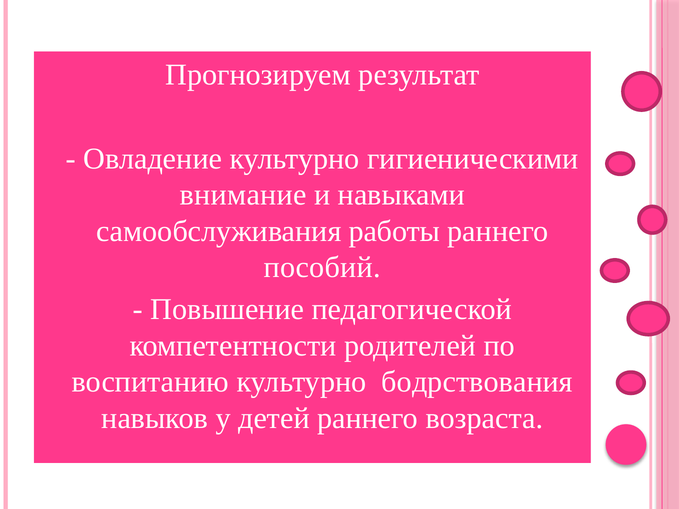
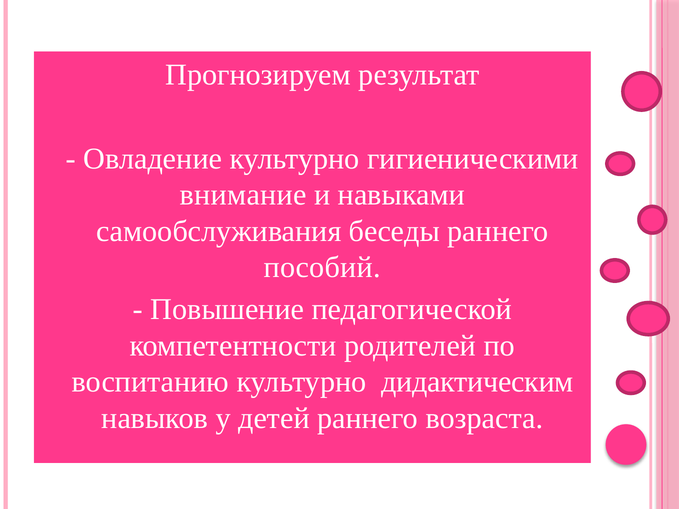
работы: работы -> беседы
бодрствования: бодрствования -> дидактическим
